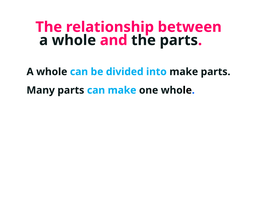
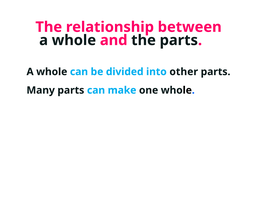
into make: make -> other
